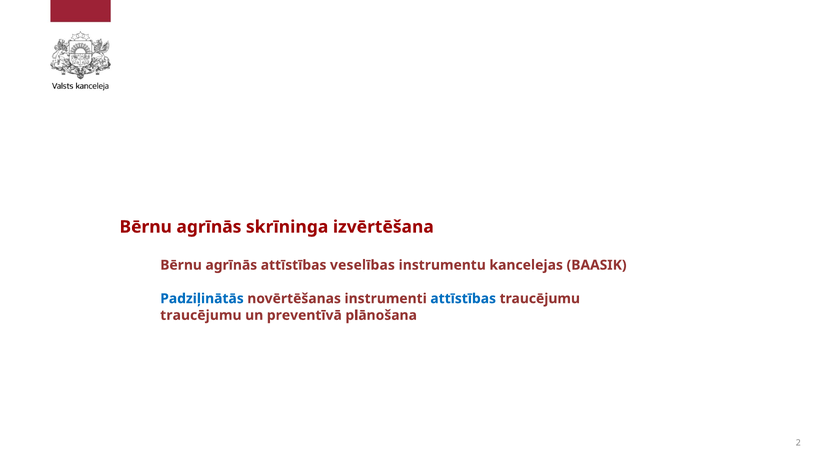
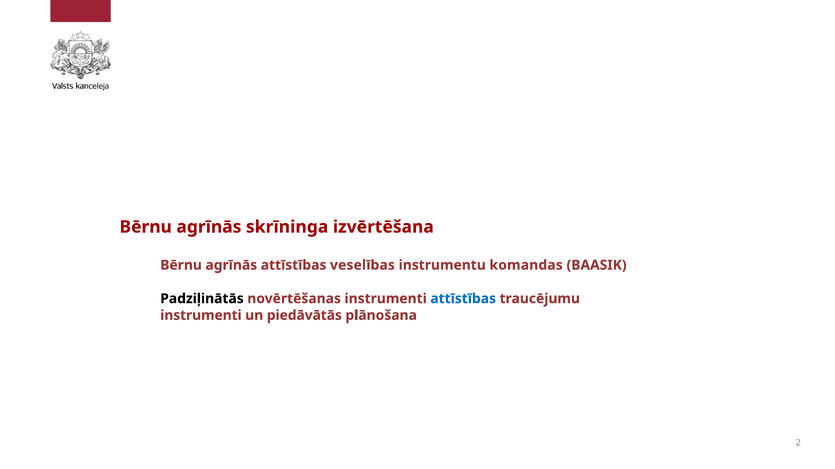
kancelejas: kancelejas -> komandas
Padziļinātās colour: blue -> black
traucējumu at (201, 316): traucējumu -> instrumenti
preventīvā: preventīvā -> piedāvātās
